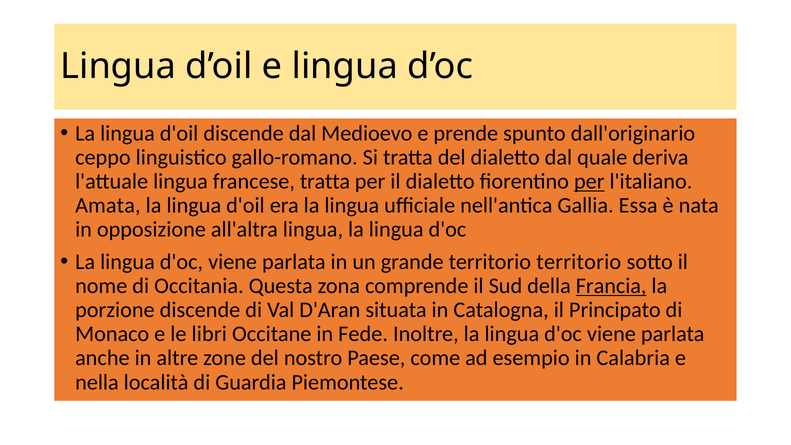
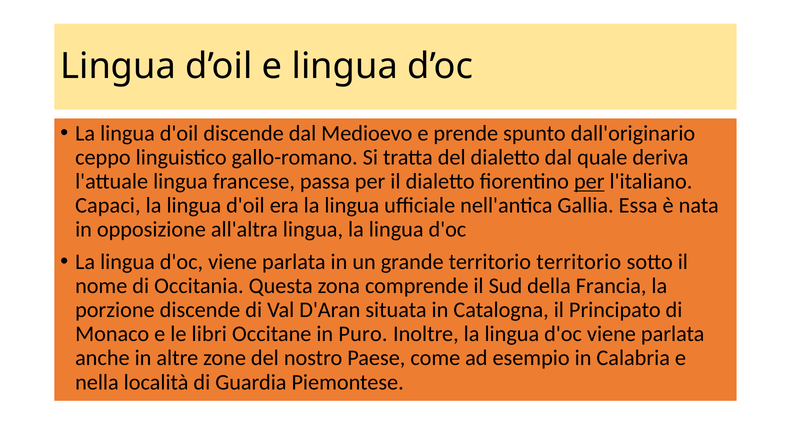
francese tratta: tratta -> passa
Amata: Amata -> Capaci
Francia underline: present -> none
Fede: Fede -> Puro
